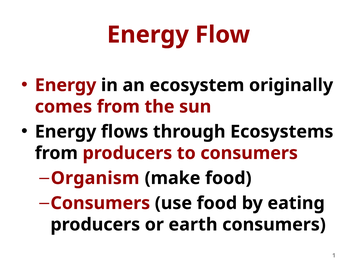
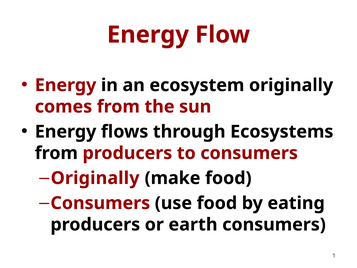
Organism at (95, 178): Organism -> Originally
